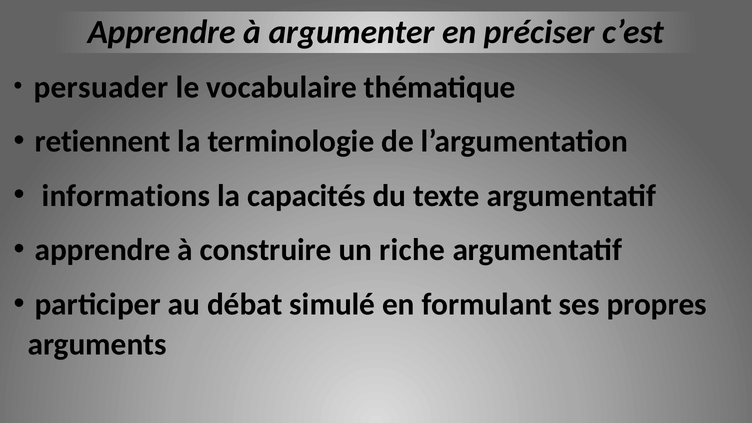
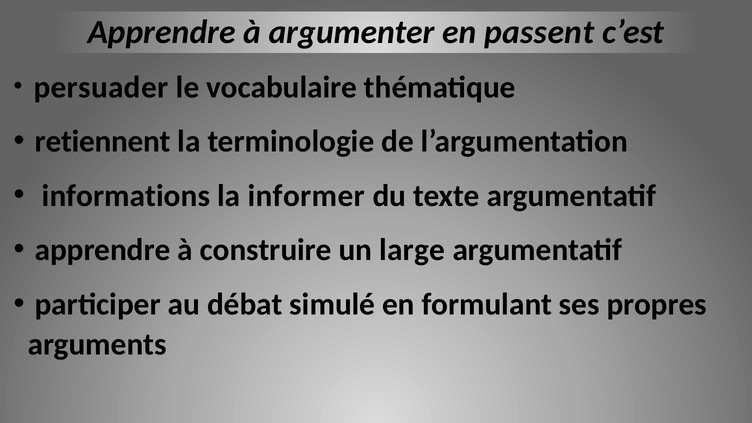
préciser: préciser -> passent
capacités: capacités -> informer
riche: riche -> large
